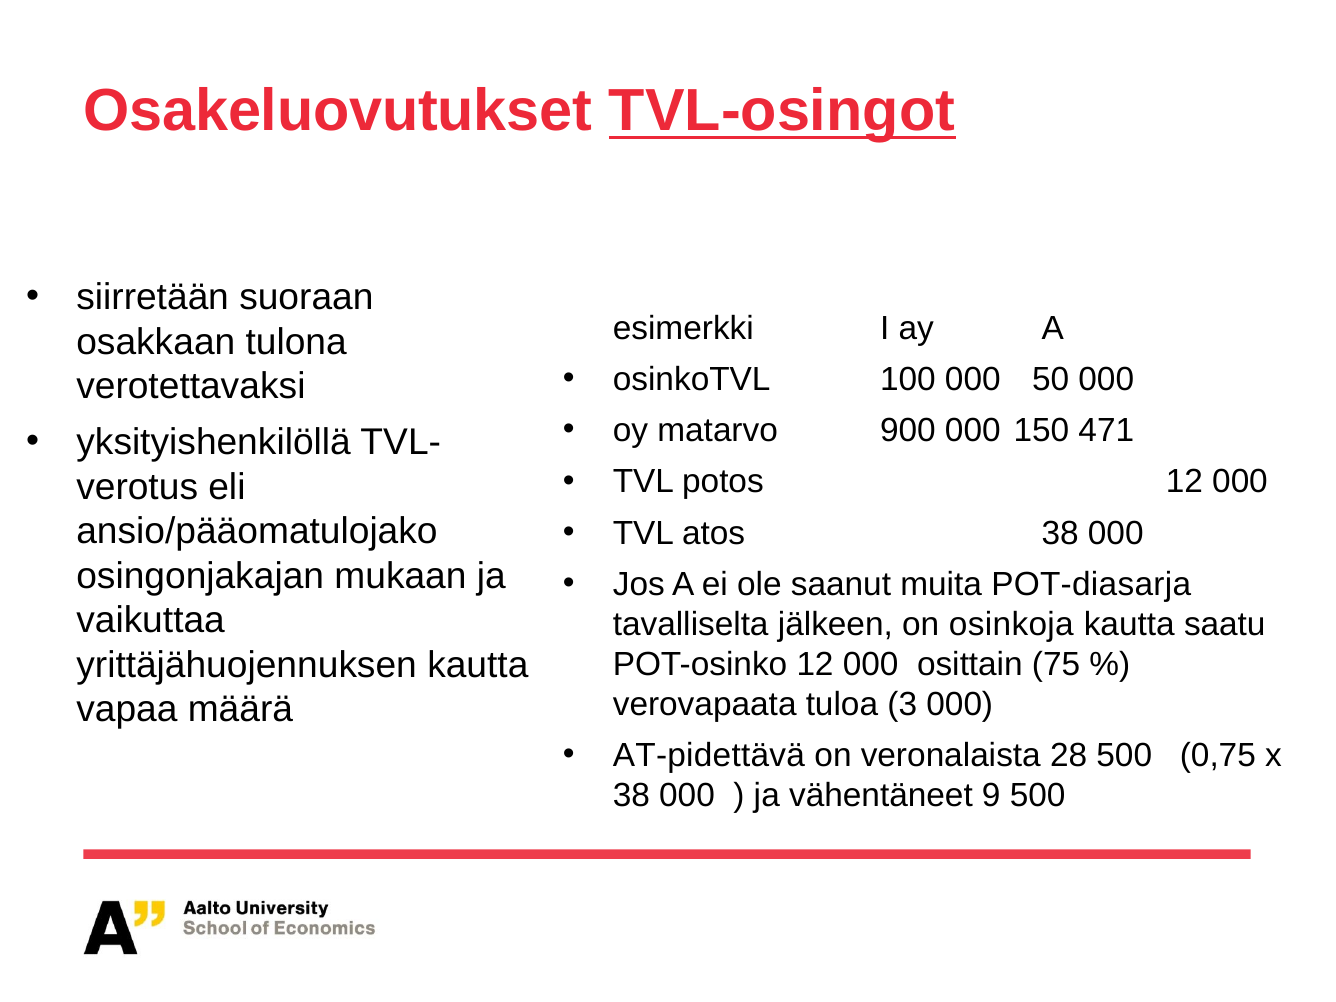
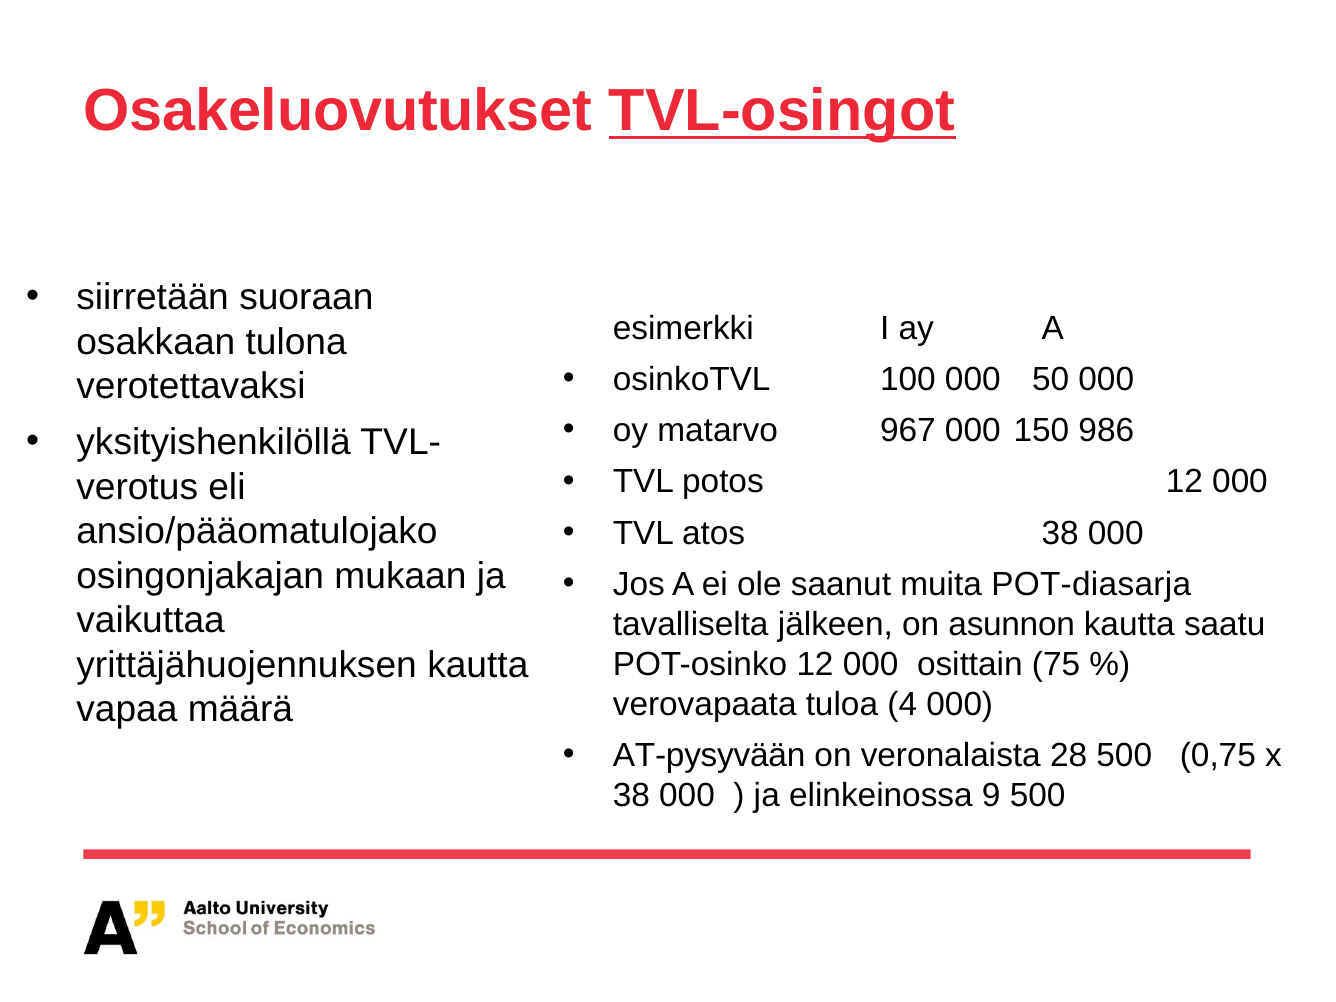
900: 900 -> 967
471: 471 -> 986
osinkoja: osinkoja -> asunnon
3: 3 -> 4
AT-pidettävä: AT-pidettävä -> AT-pysyvään
vähentäneet: vähentäneet -> elinkeinossa
